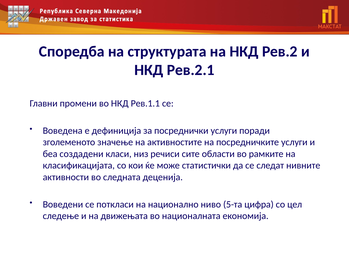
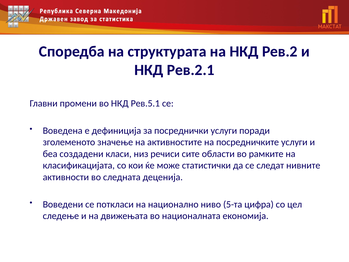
Рев.1.1: Рев.1.1 -> Рев.5.1
